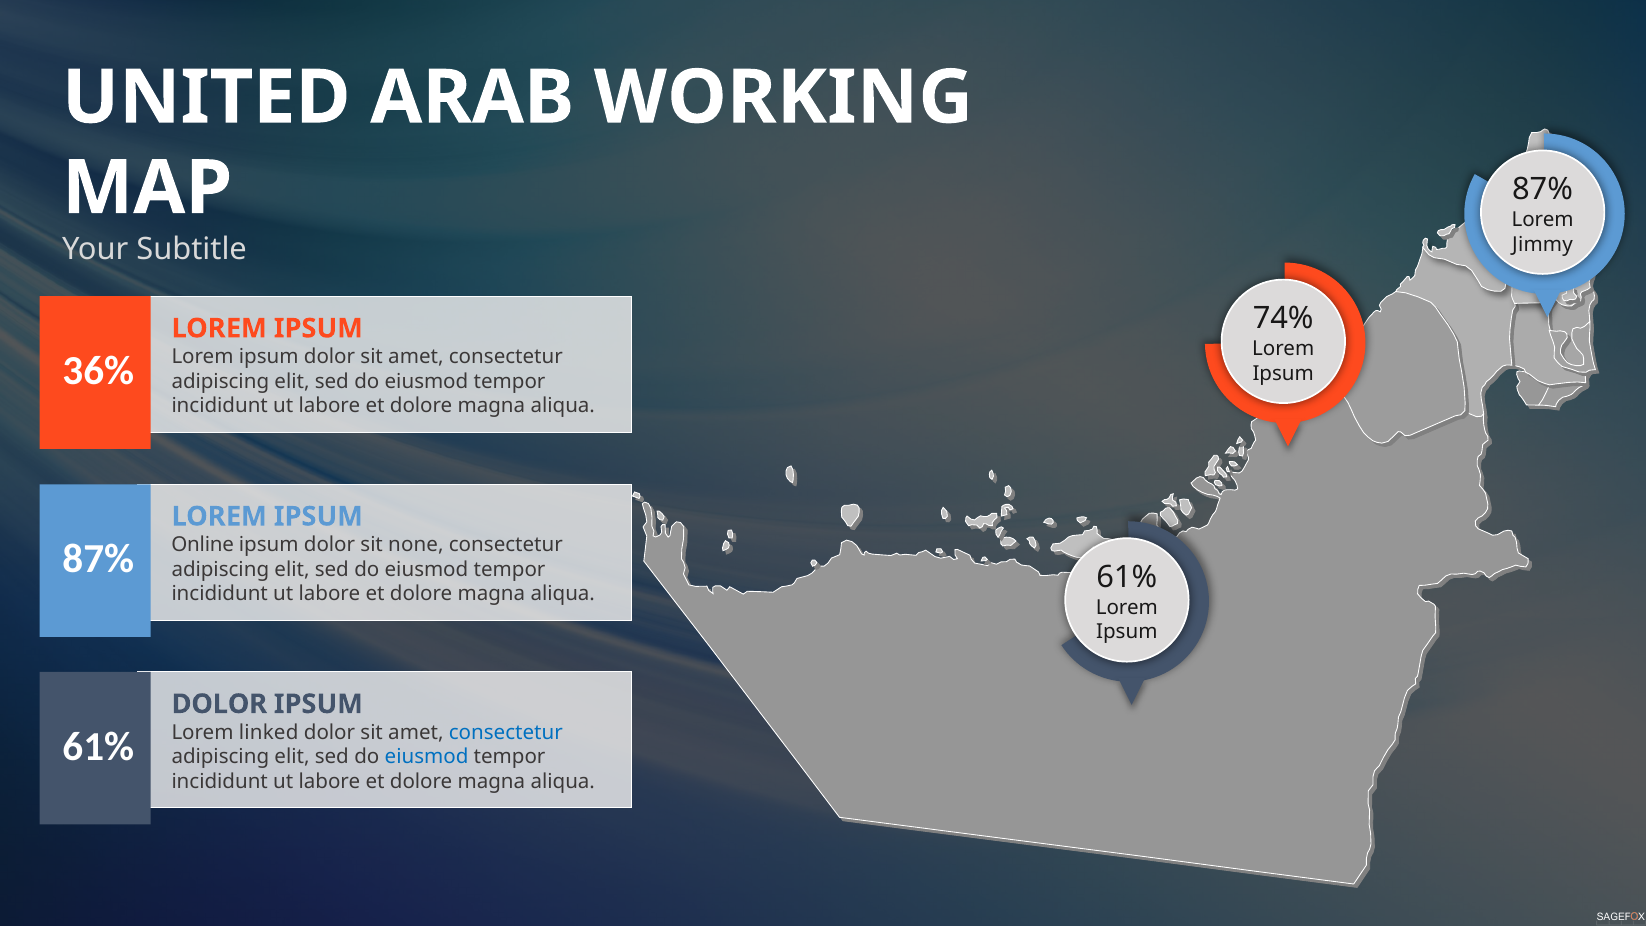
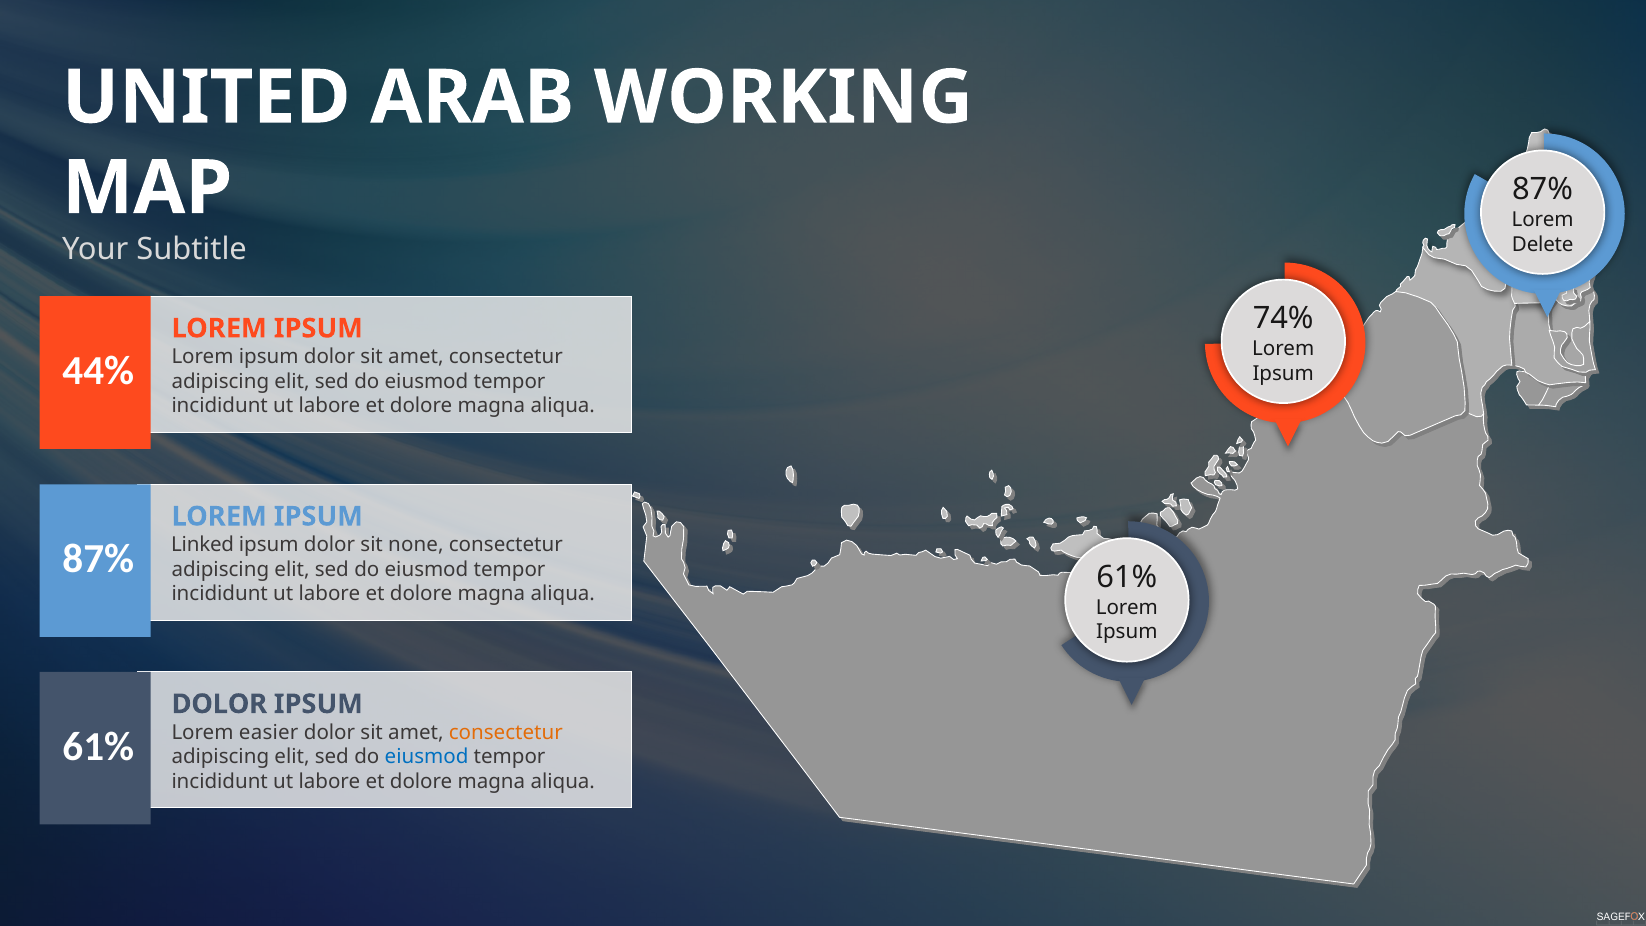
Jimmy: Jimmy -> Delete
36%: 36% -> 44%
Online: Online -> Linked
linked: linked -> easier
consectetur at (506, 732) colour: blue -> orange
